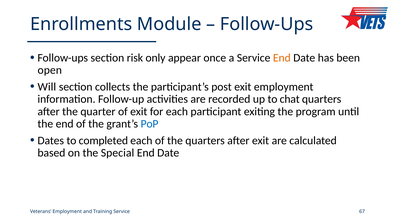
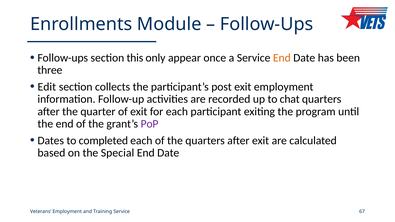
risk: risk -> this
open: open -> three
Will: Will -> Edit
PoP colour: blue -> purple
